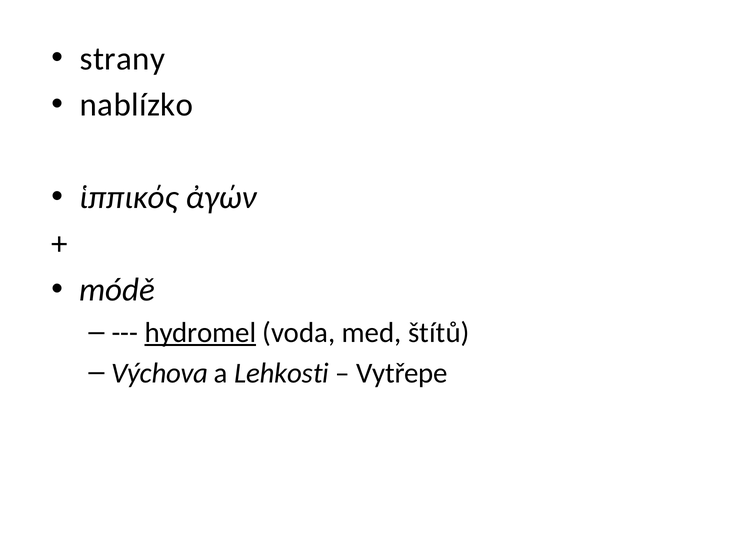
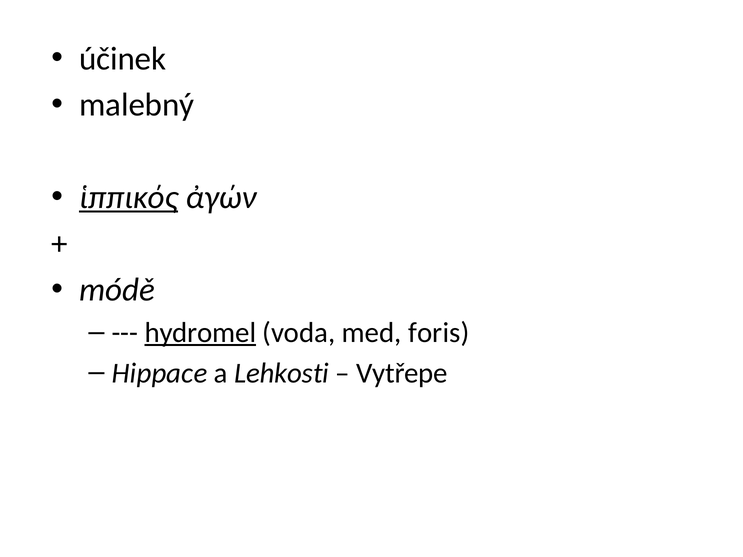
strany: strany -> účinek
nablízko: nablízko -> malebný
ἱππικός underline: none -> present
štítů: štítů -> foris
Výchova: Výchova -> Hippace
